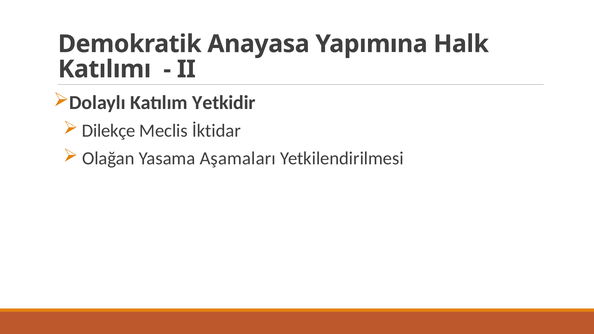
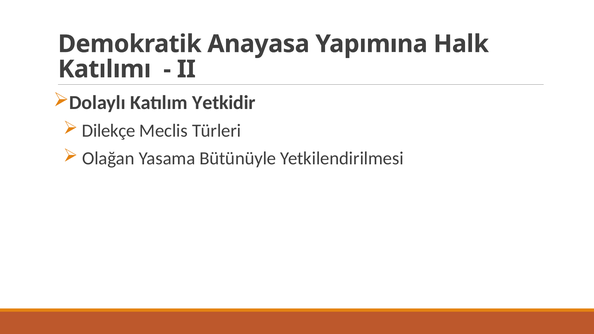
İktidar: İktidar -> Türleri
Aşamaları: Aşamaları -> Bütünüyle
